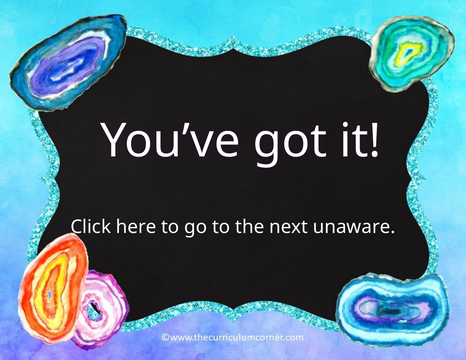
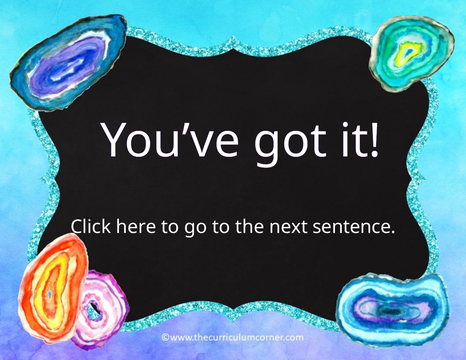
unaware: unaware -> sentence
